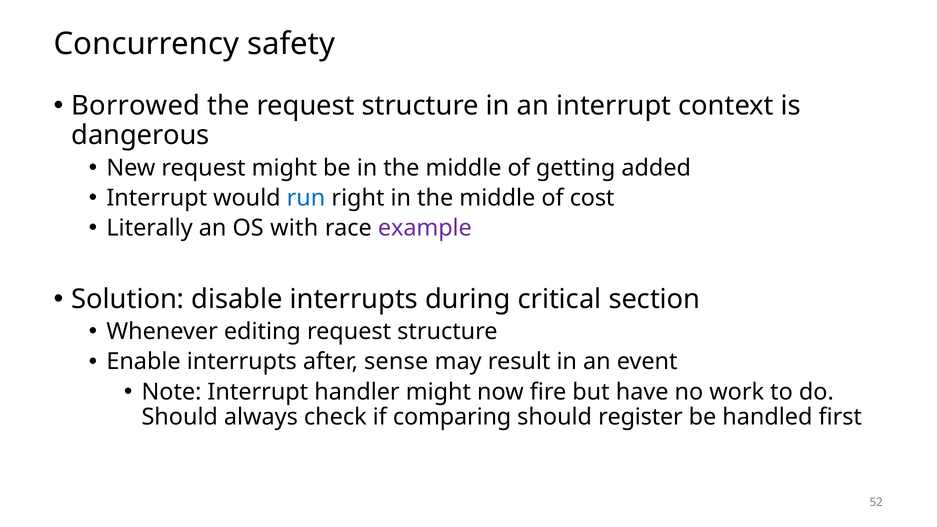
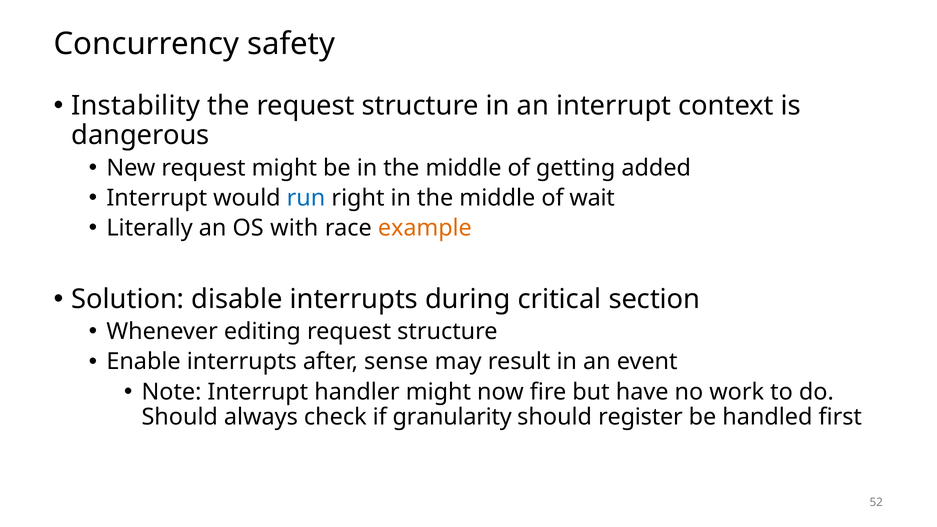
Borrowed: Borrowed -> Instability
cost: cost -> wait
example colour: purple -> orange
comparing: comparing -> granularity
